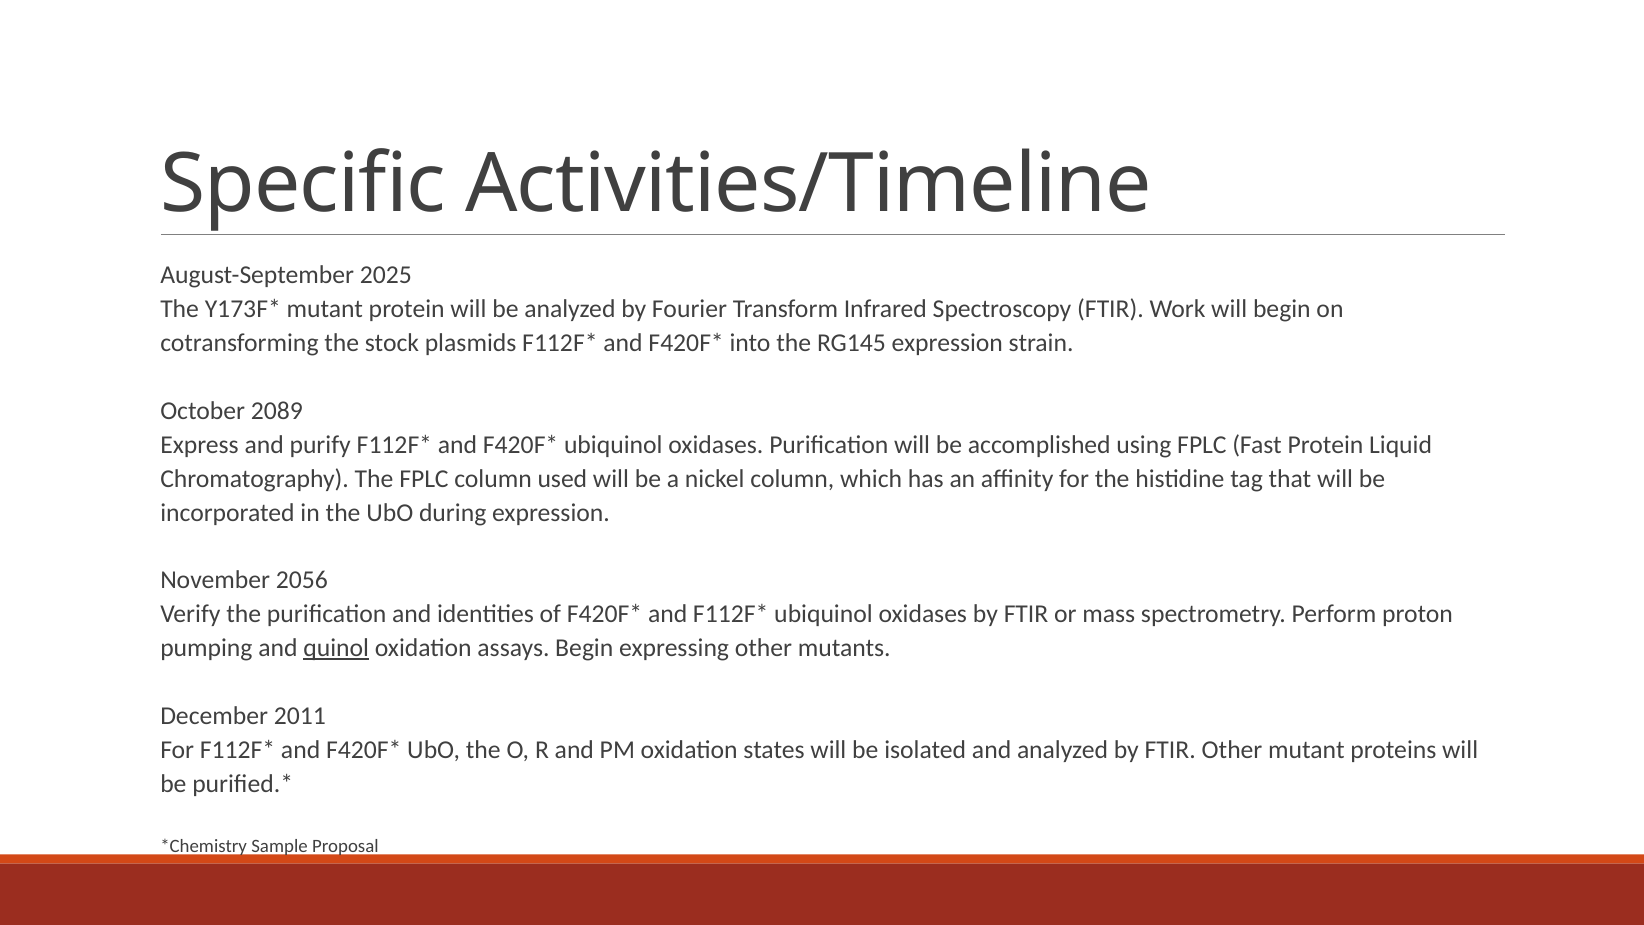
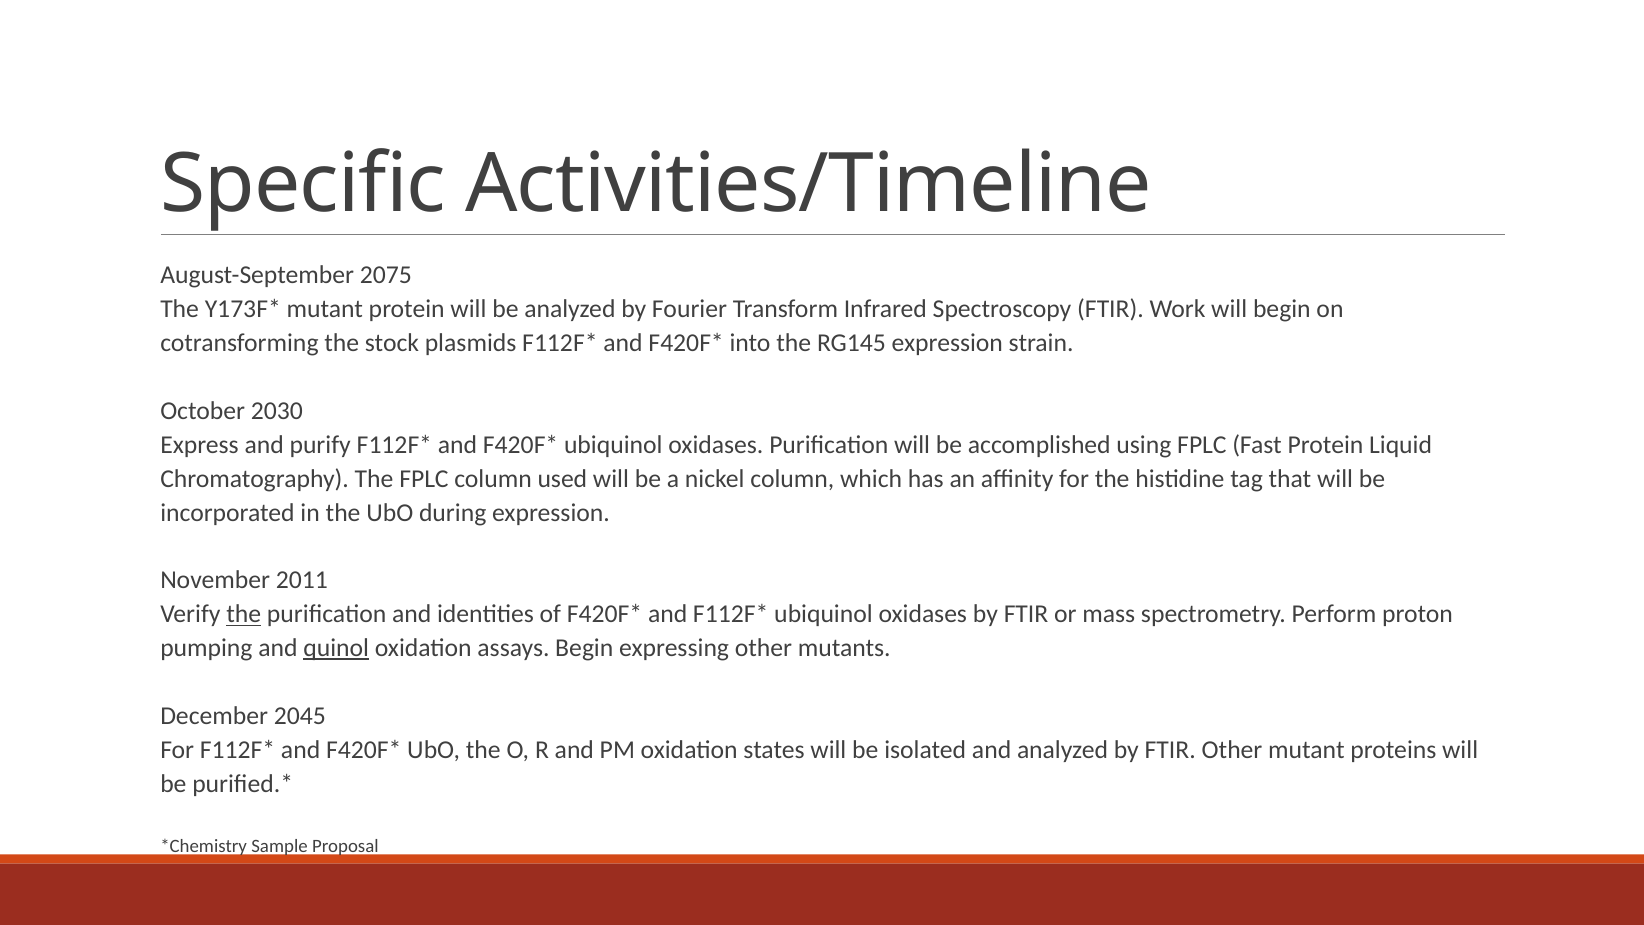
2025: 2025 -> 2075
2089: 2089 -> 2030
2056: 2056 -> 2011
the at (244, 614) underline: none -> present
2011: 2011 -> 2045
